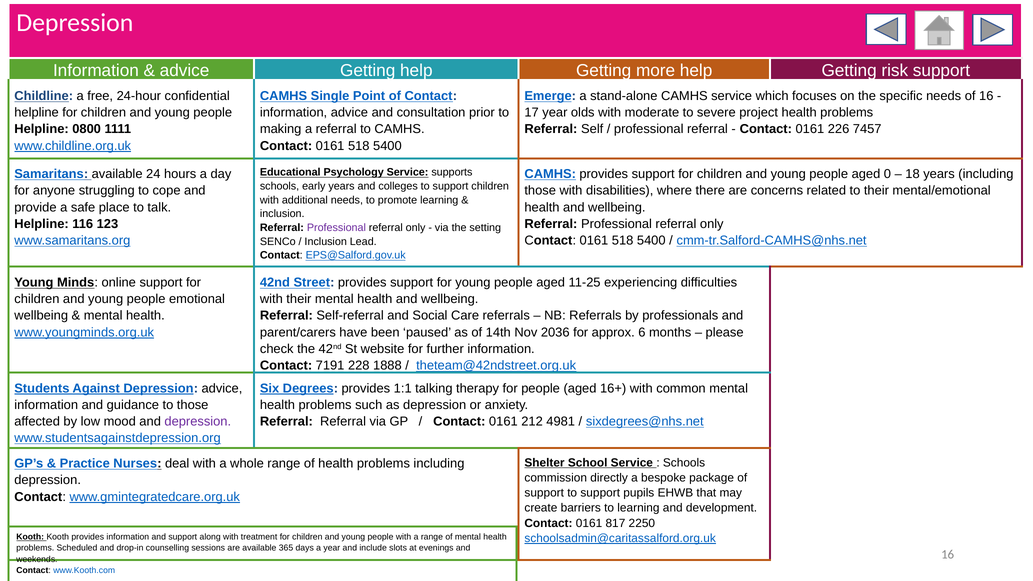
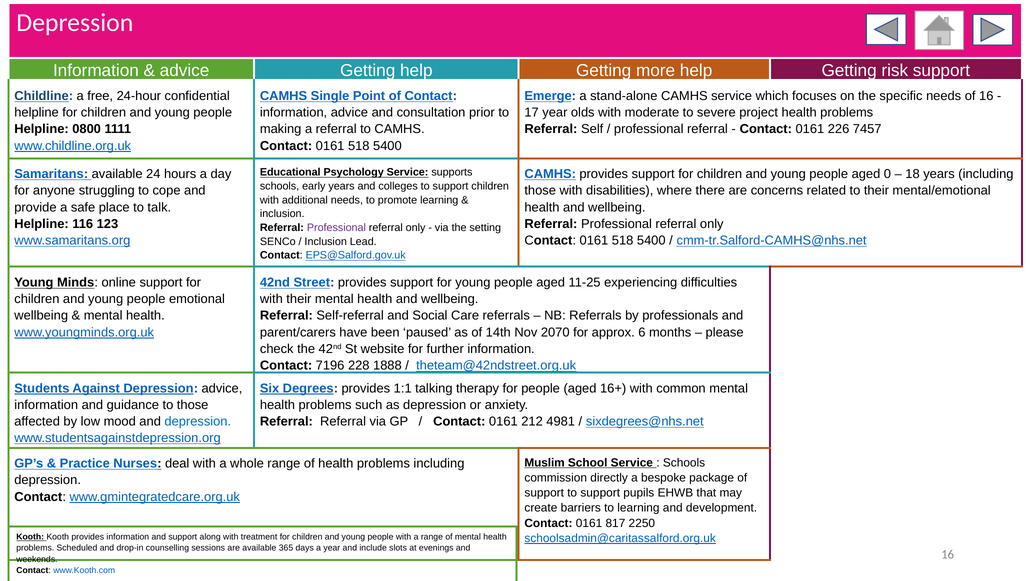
2036: 2036 -> 2070
7191: 7191 -> 7196
depression at (198, 422) colour: purple -> blue
Shelter: Shelter -> Muslim
